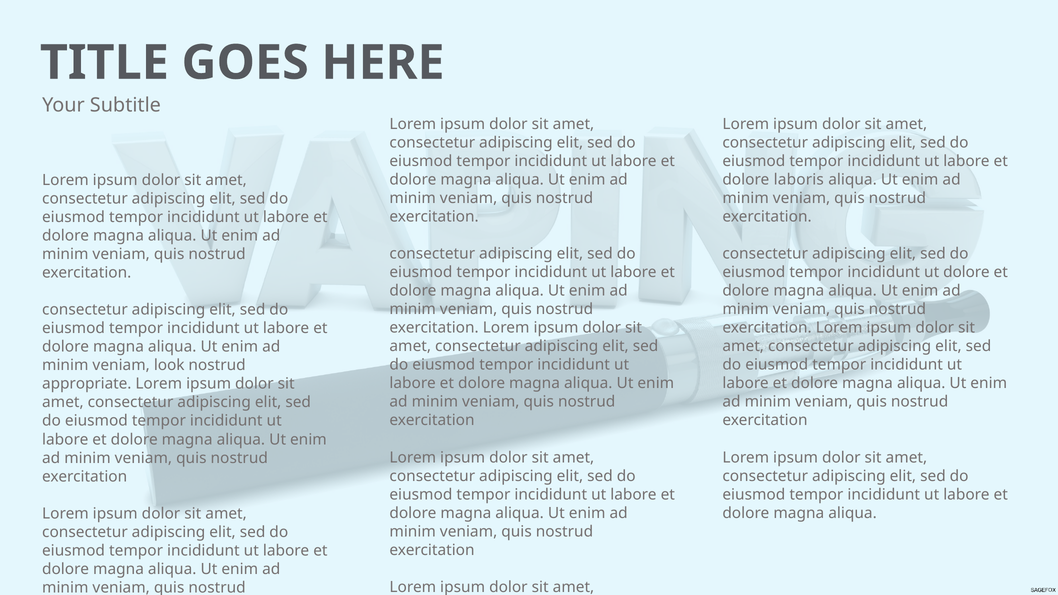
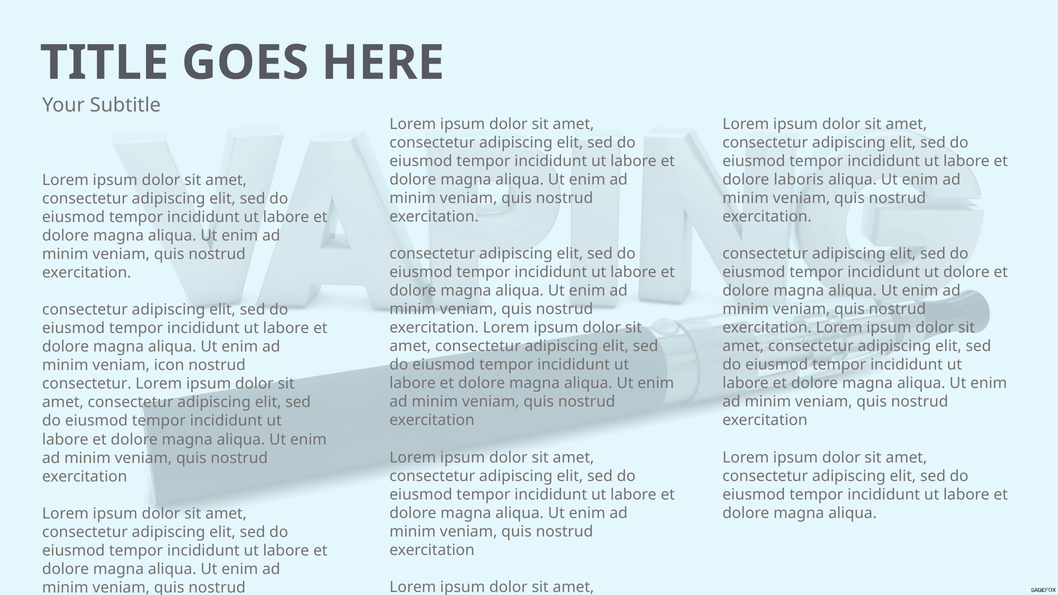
look: look -> icon
appropriate at (87, 384): appropriate -> consectetur
